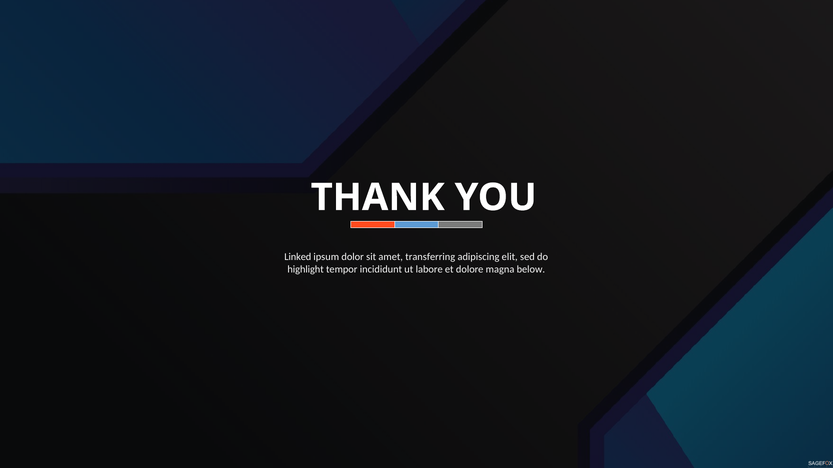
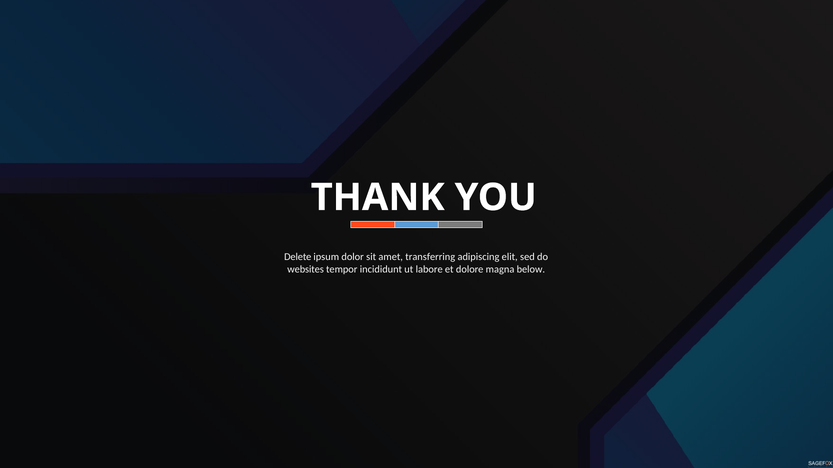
Linked: Linked -> Delete
highlight: highlight -> websites
